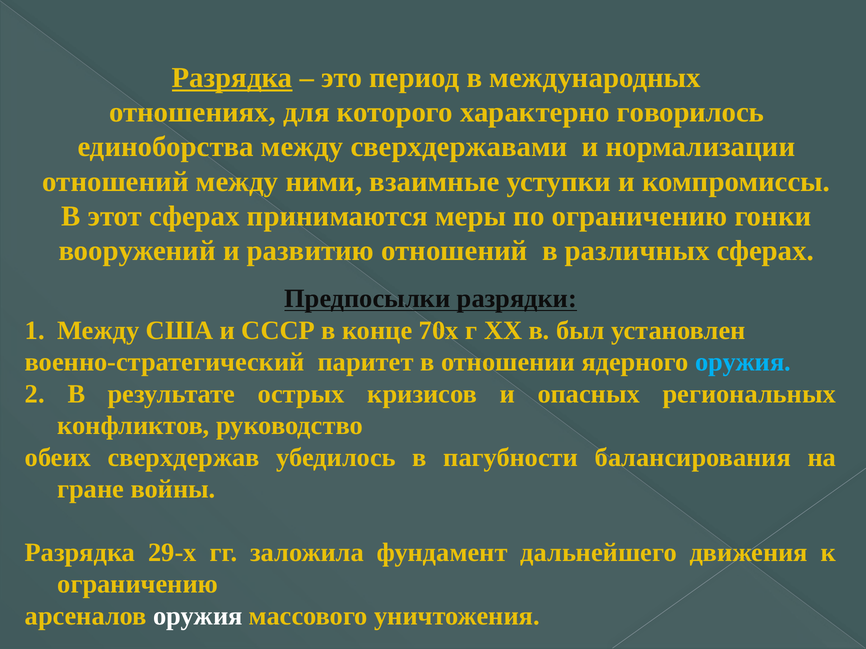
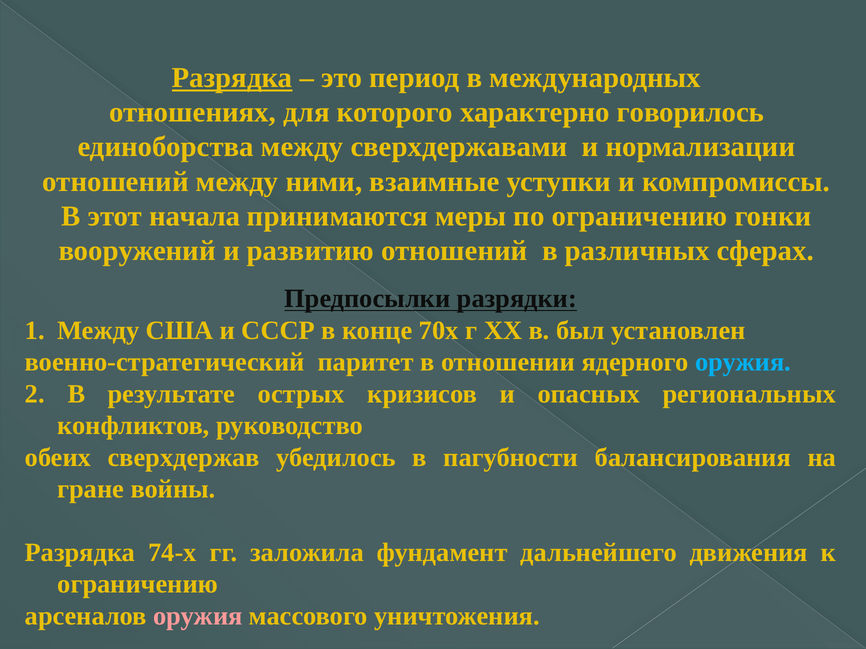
этот сферах: сферах -> начала
29-х: 29-х -> 74-х
оружия at (198, 616) colour: white -> pink
